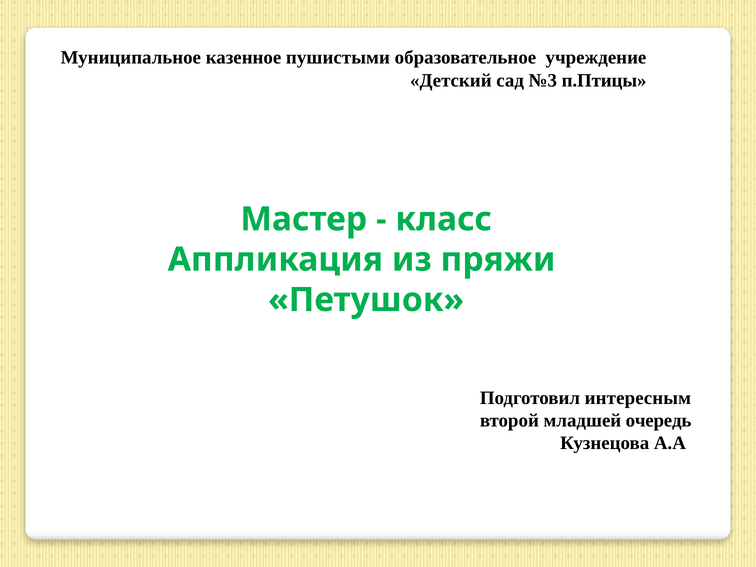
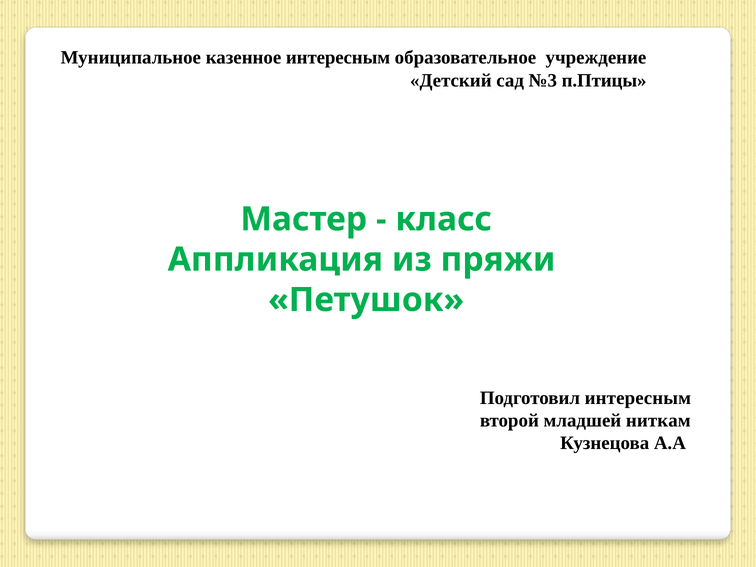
казенное пушистыми: пушистыми -> интересным
очередь: очередь -> ниткам
